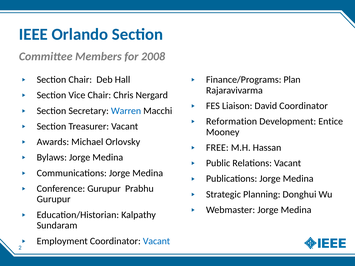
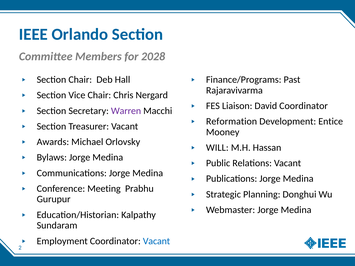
2008: 2008 -> 2028
Plan: Plan -> Past
Warren colour: blue -> purple
FREE: FREE -> WILL
Conference Gurupur: Gurupur -> Meeting
